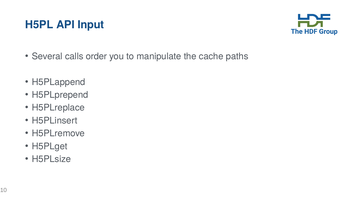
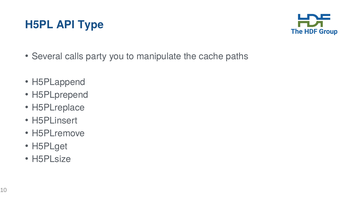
Input: Input -> Type
order: order -> party
